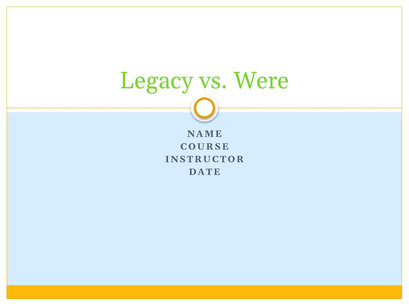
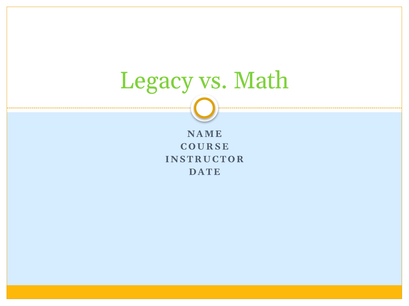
Were: Were -> Math
